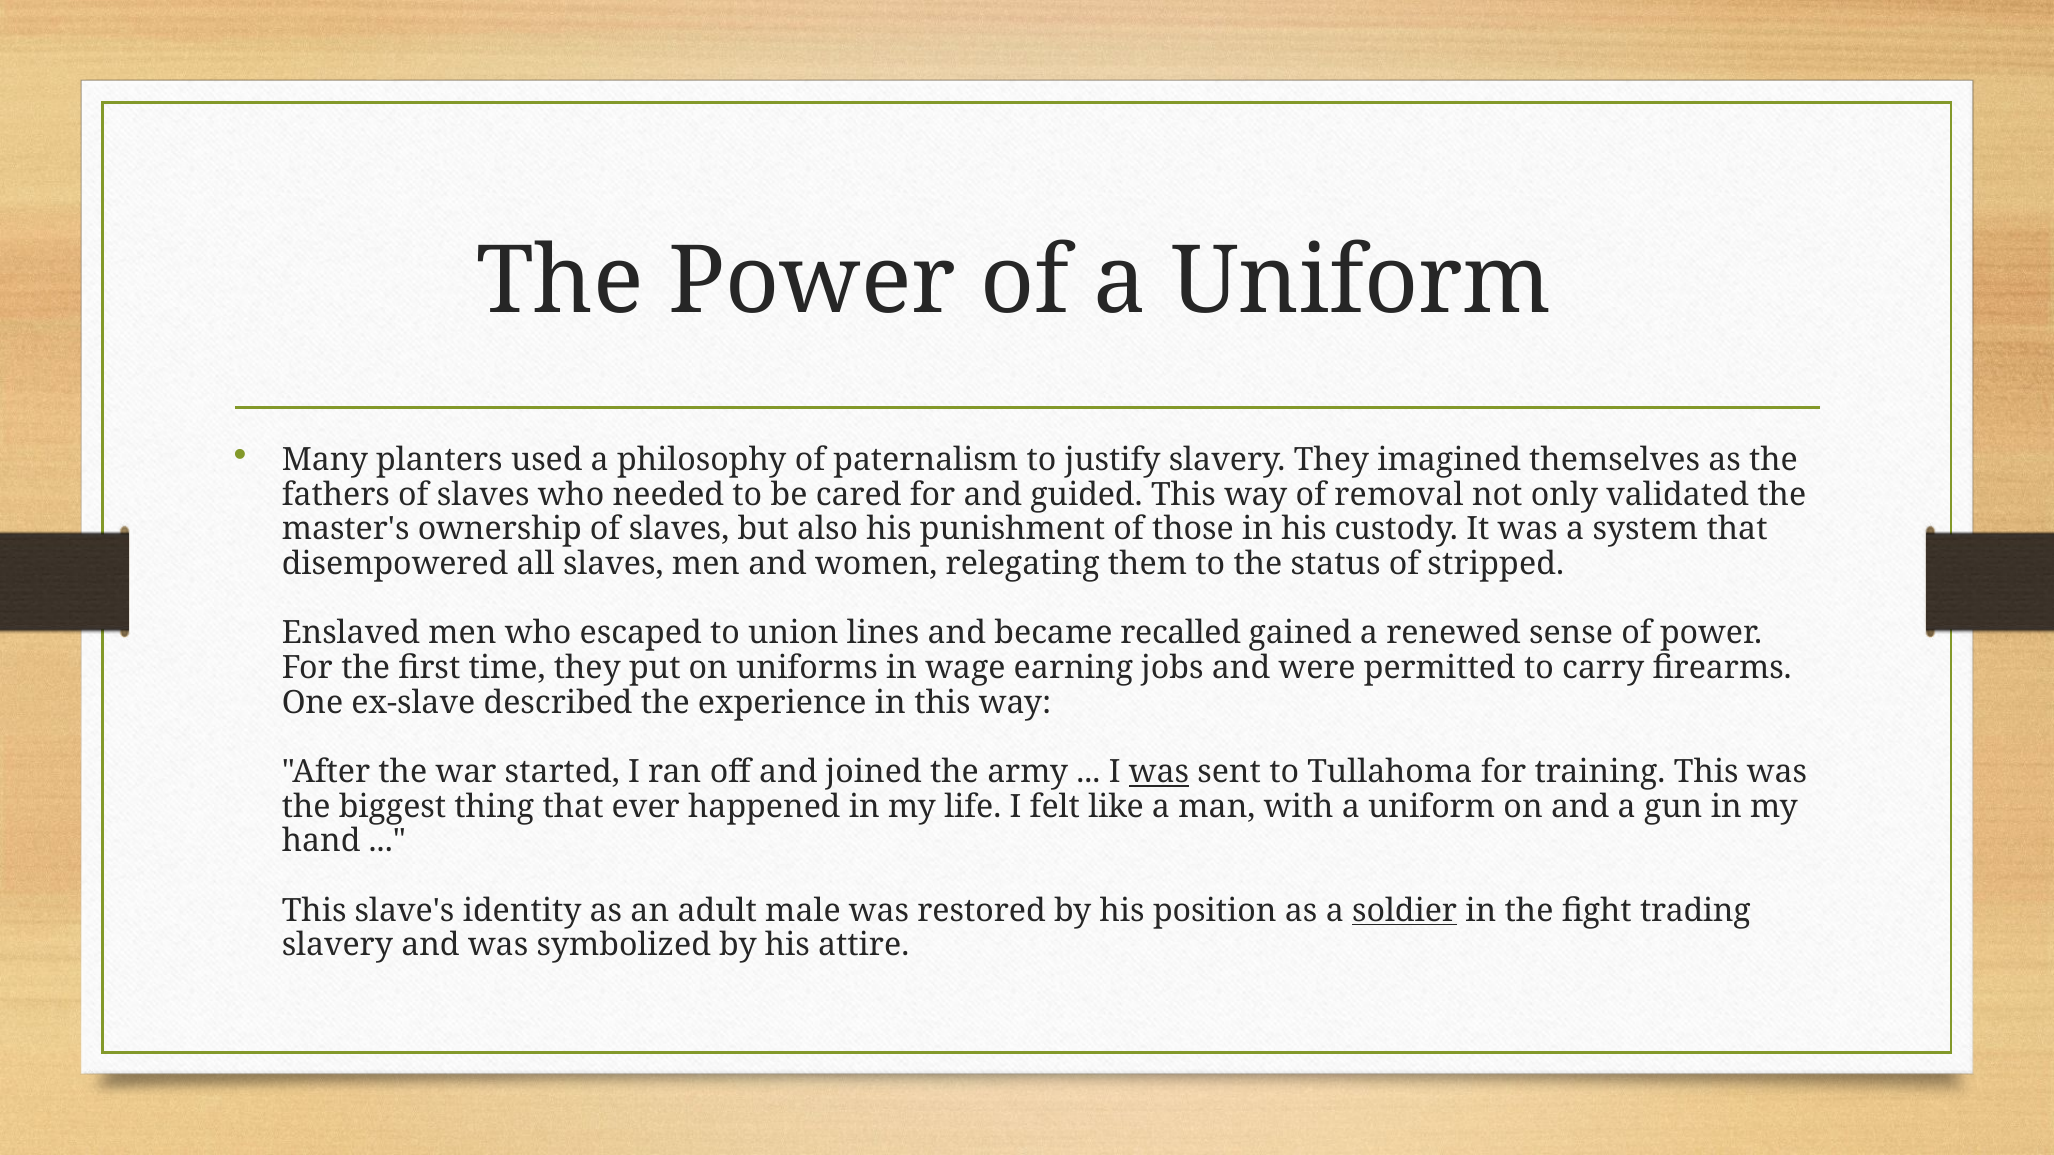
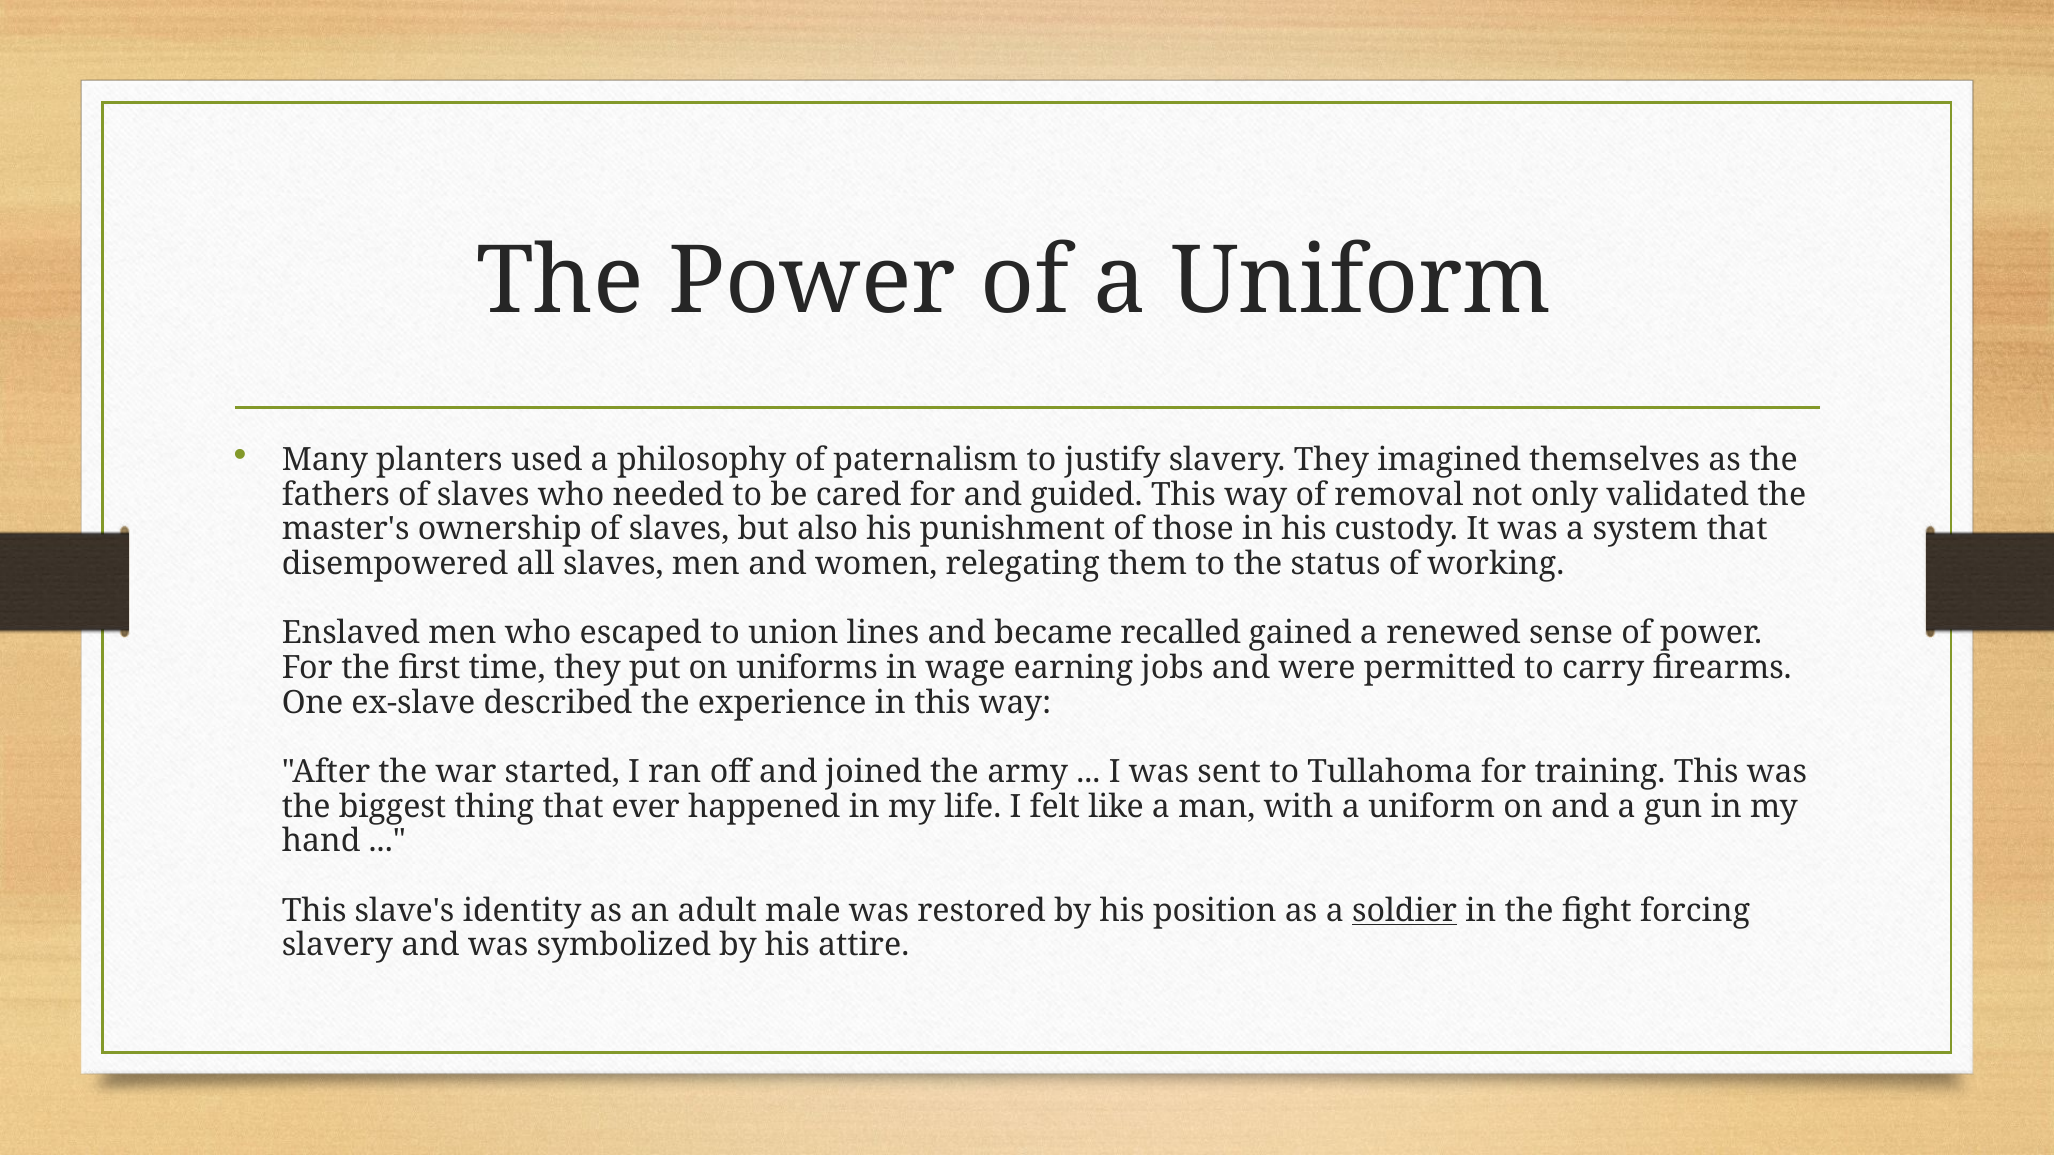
stripped: stripped -> working
was at (1159, 772) underline: present -> none
trading: trading -> forcing
